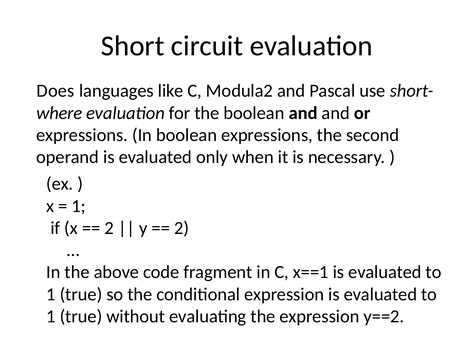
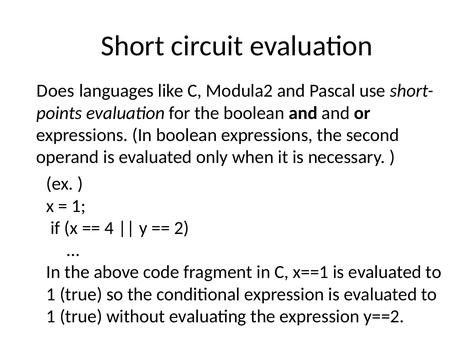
where: where -> points
2 at (109, 228): 2 -> 4
